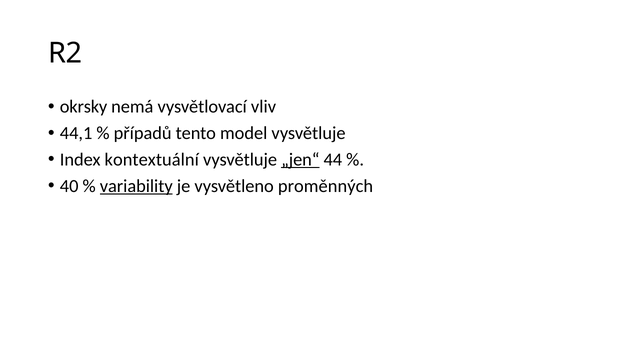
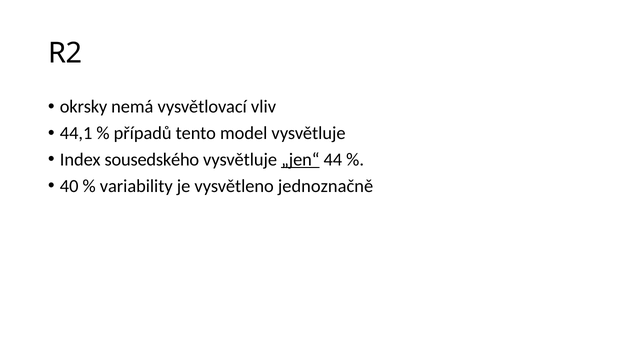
kontextuální: kontextuální -> sousedského
variability underline: present -> none
proměnných: proměnných -> jednoznačně
